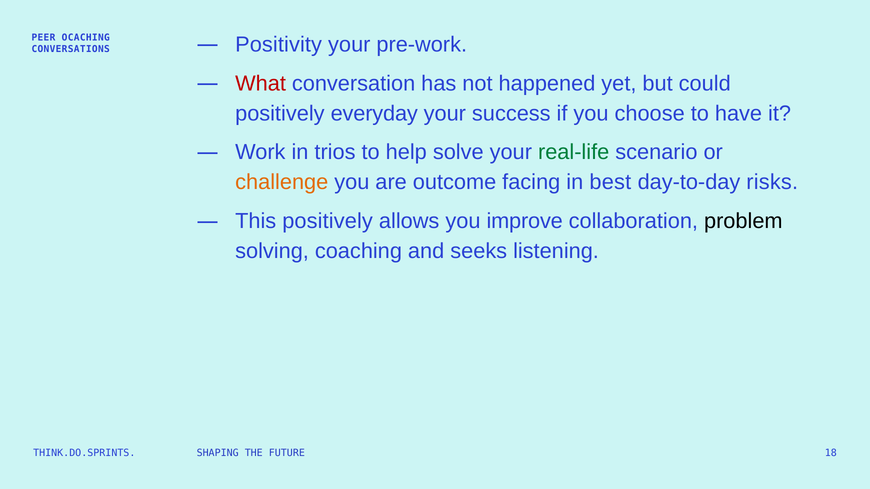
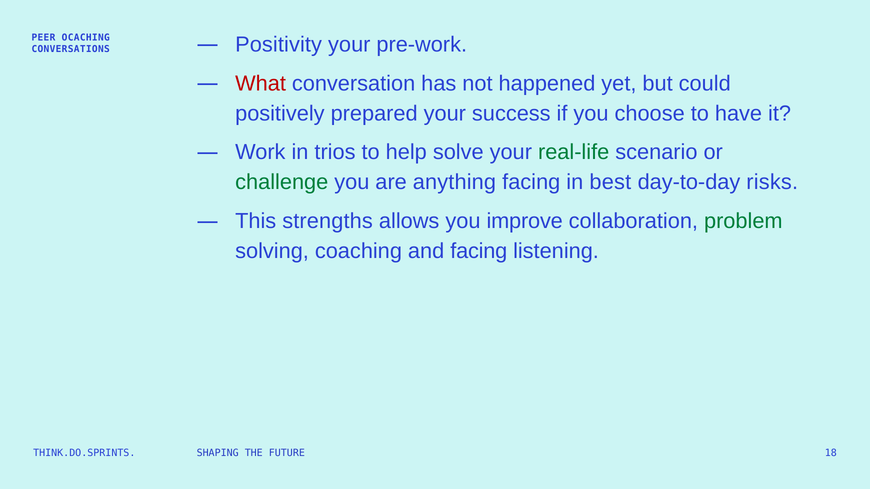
everyday: everyday -> prepared
challenge colour: orange -> green
outcome: outcome -> anything
This positively: positively -> strengths
problem colour: black -> green
and seeks: seeks -> facing
